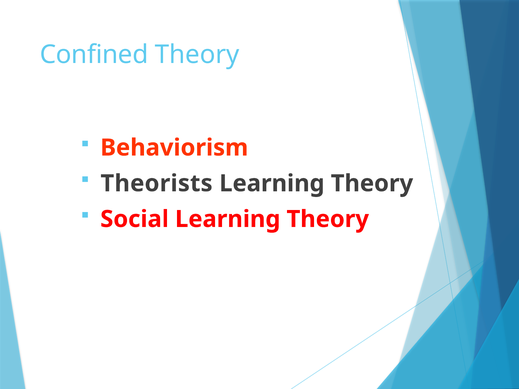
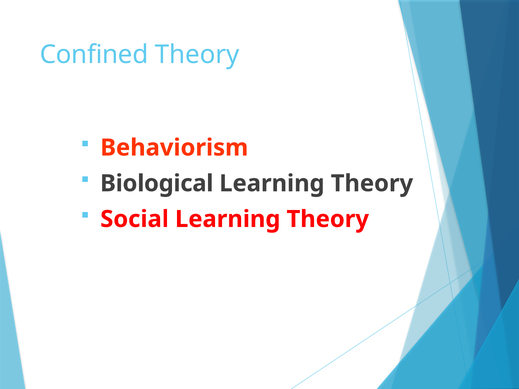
Theorists: Theorists -> Biological
